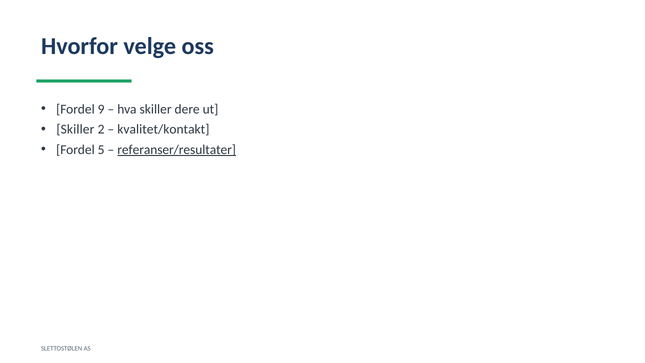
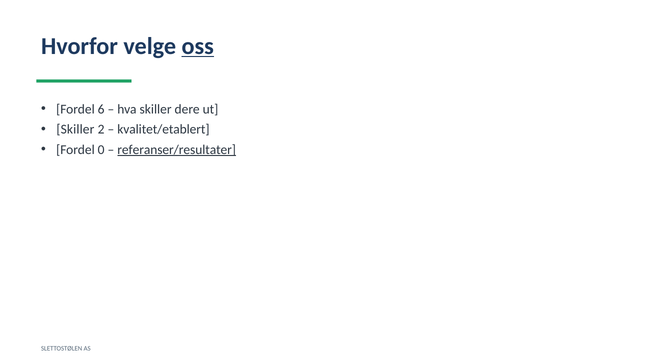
oss underline: none -> present
9: 9 -> 6
kvalitet/kontakt: kvalitet/kontakt -> kvalitet/etablert
5: 5 -> 0
